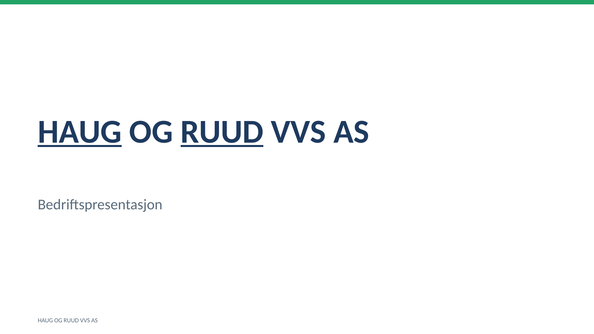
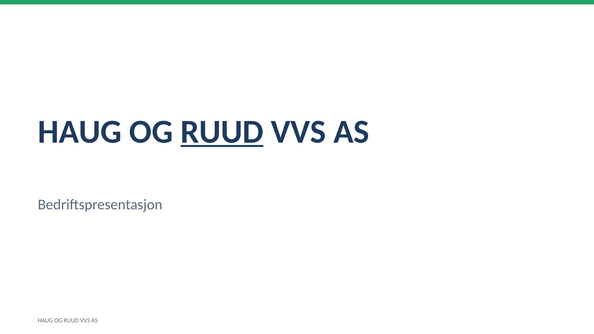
HAUG at (80, 132) underline: present -> none
